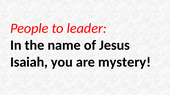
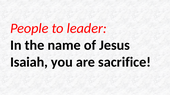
mystery: mystery -> sacrifice
